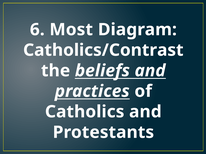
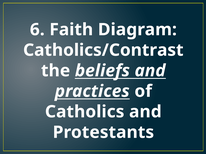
Most: Most -> Faith
